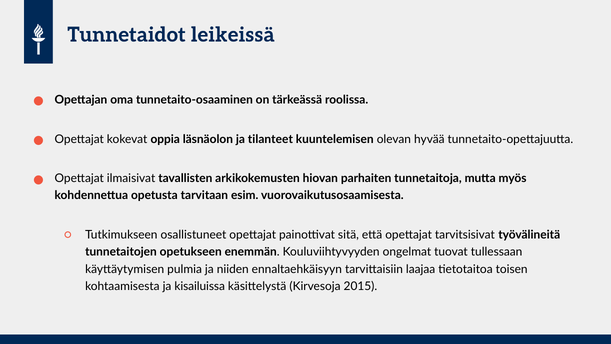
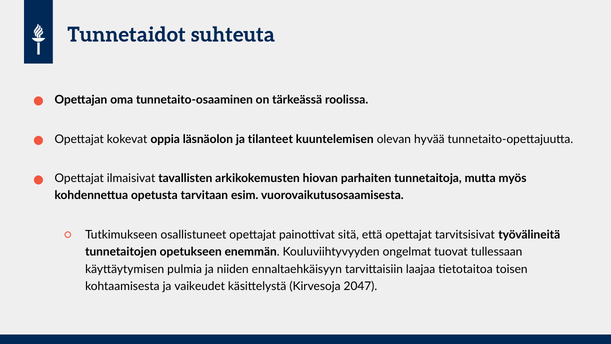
leikeissä: leikeissä -> suhteuta
kisailuissa: kisailuissa -> vaikeudet
2015: 2015 -> 2047
